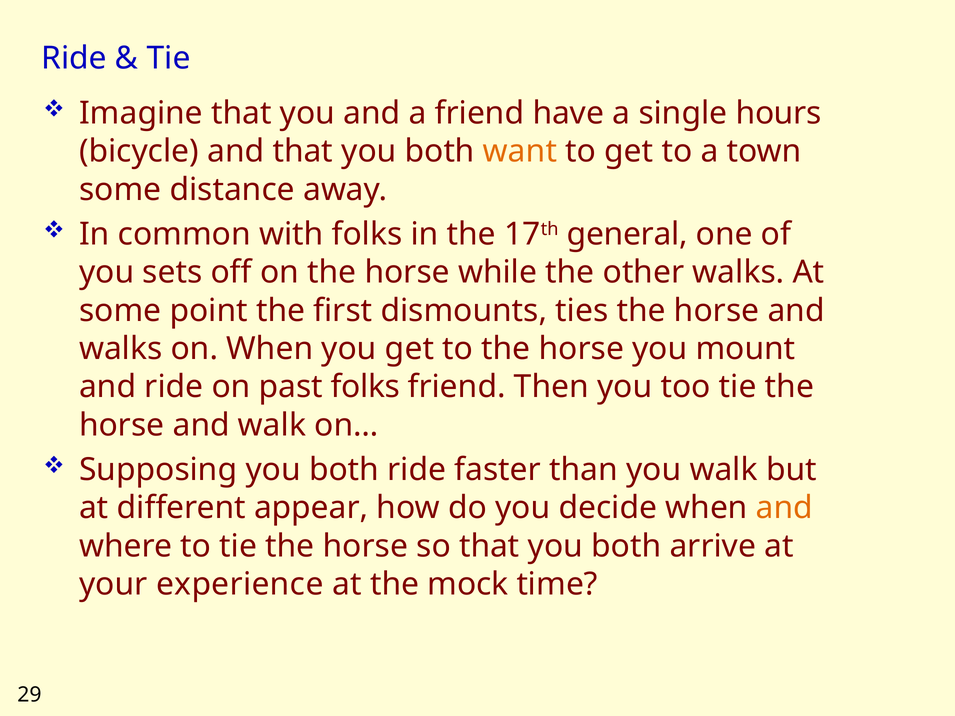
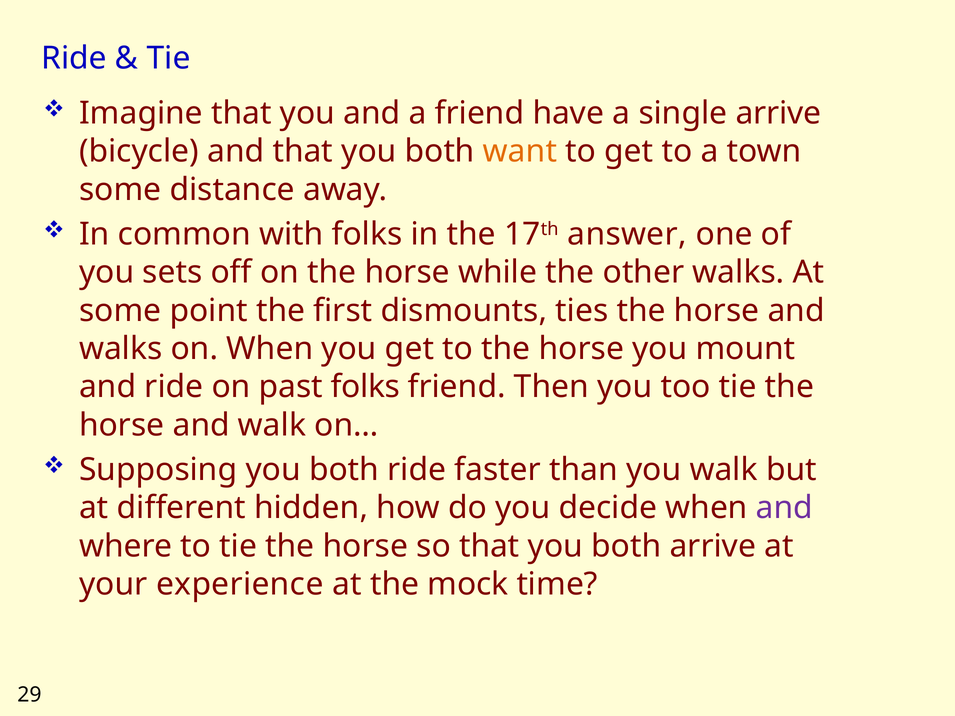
single hours: hours -> arrive
general: general -> answer
appear: appear -> hidden
and at (784, 508) colour: orange -> purple
